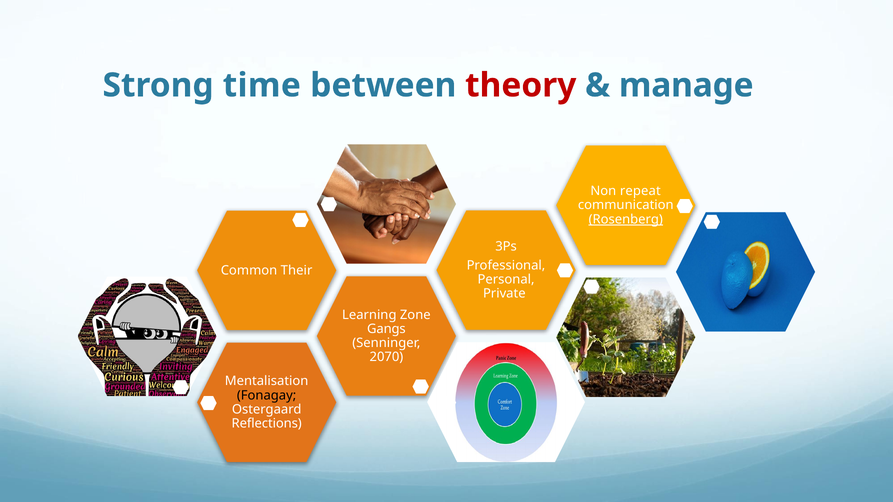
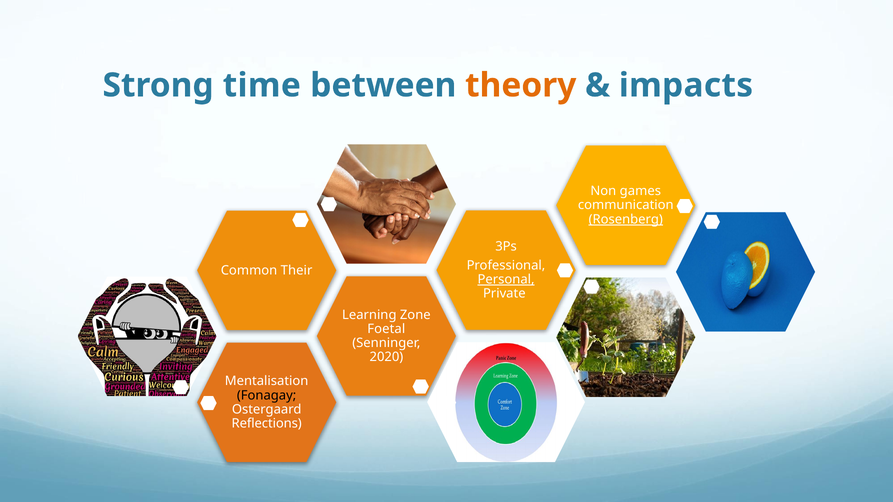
theory colour: red -> orange
manage: manage -> impacts
repeat: repeat -> games
Personal underline: none -> present
Gangs: Gangs -> Foetal
2070: 2070 -> 2020
